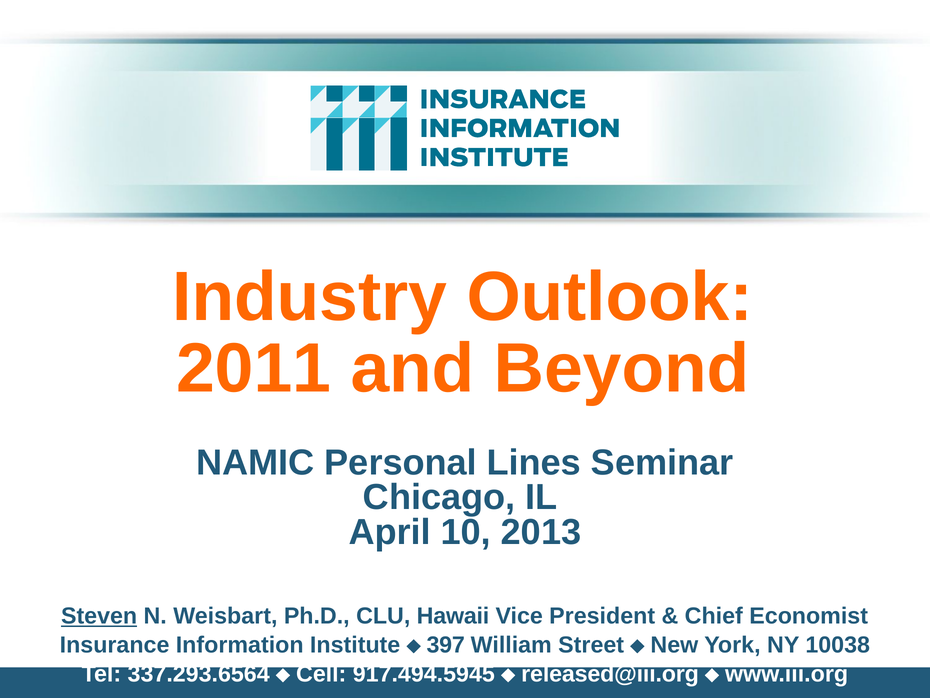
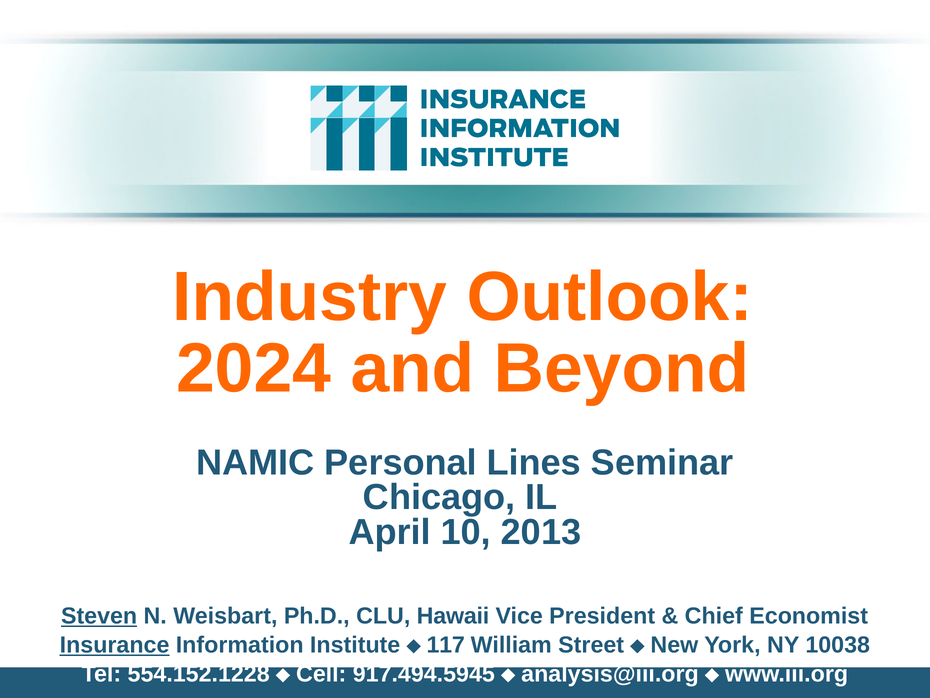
2011: 2011 -> 2024
Insurance underline: none -> present
397: 397 -> 117
337.293.6564: 337.293.6564 -> 554.152.1228
released@iii.org: released@iii.org -> analysis@iii.org
